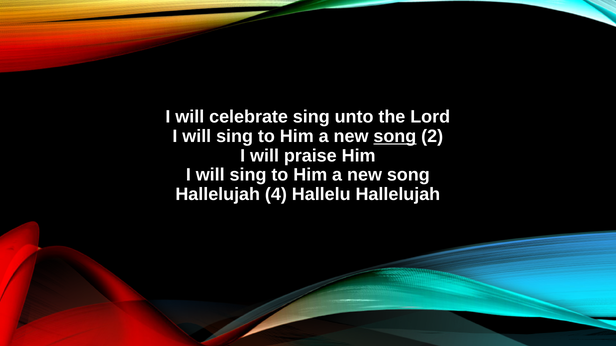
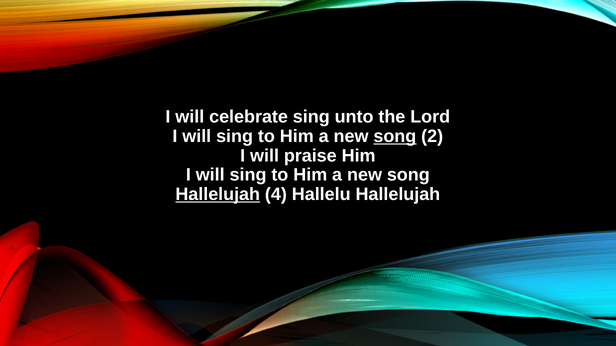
Hallelujah at (218, 195) underline: none -> present
